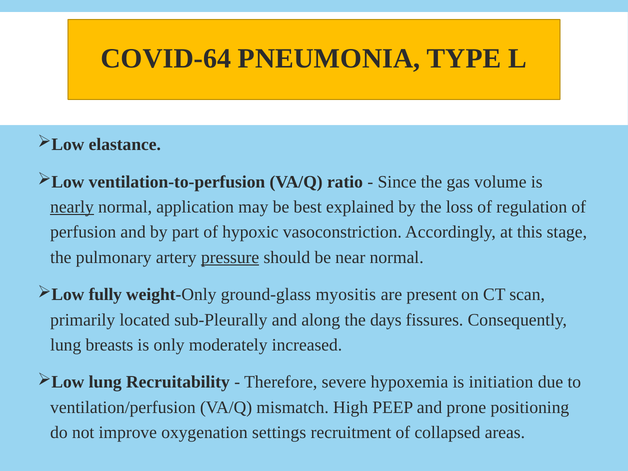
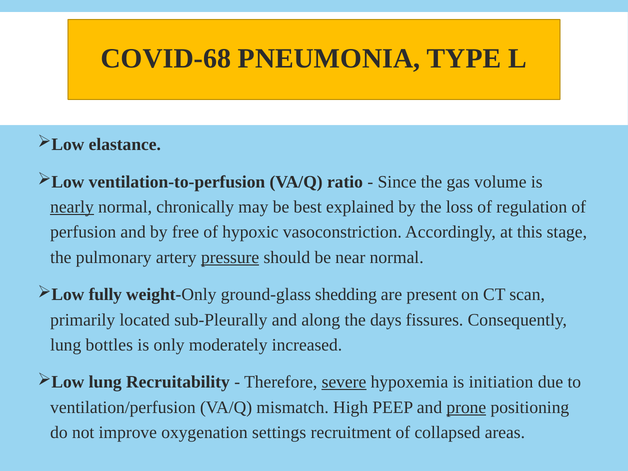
COVID-64: COVID-64 -> COVID-68
application: application -> chronically
part: part -> free
myositis: myositis -> shedding
breasts: breasts -> bottles
severe underline: none -> present
prone underline: none -> present
